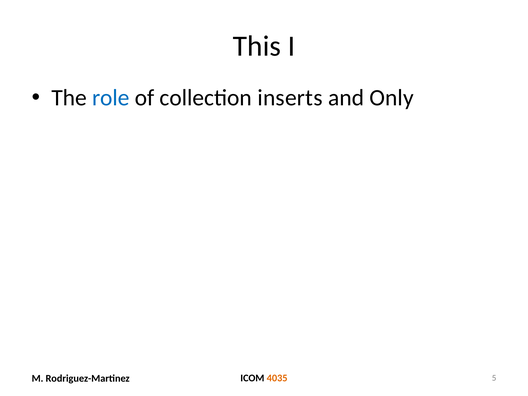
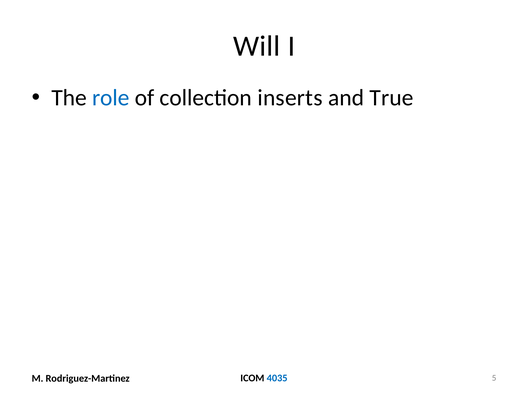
This: This -> Will
Only: Only -> True
4035 colour: orange -> blue
